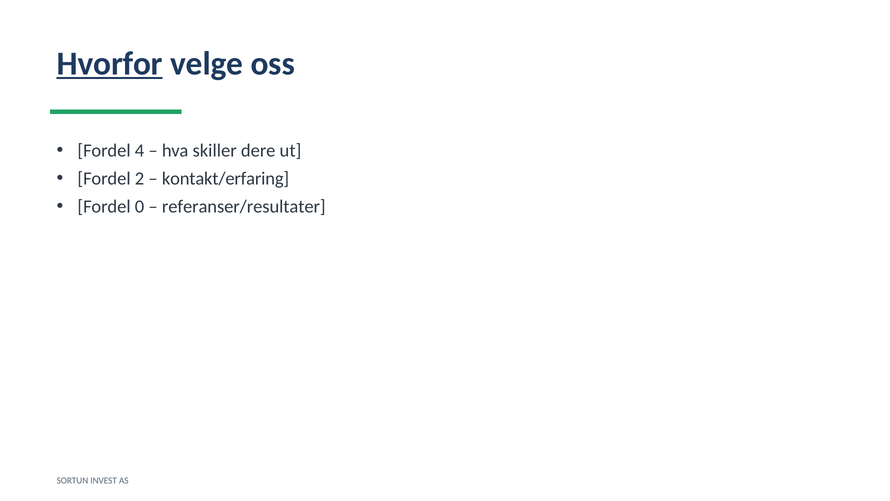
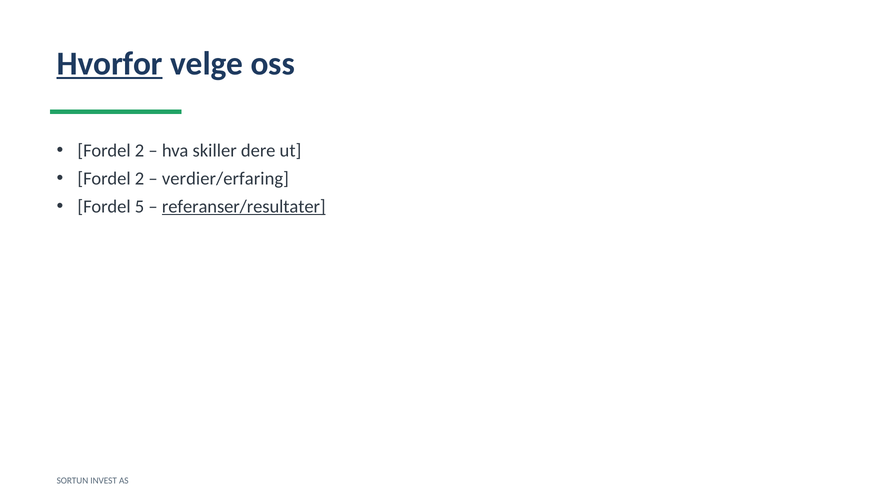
4 at (140, 151): 4 -> 2
kontakt/erfaring: kontakt/erfaring -> verdier/erfaring
0: 0 -> 5
referanser/resultater underline: none -> present
